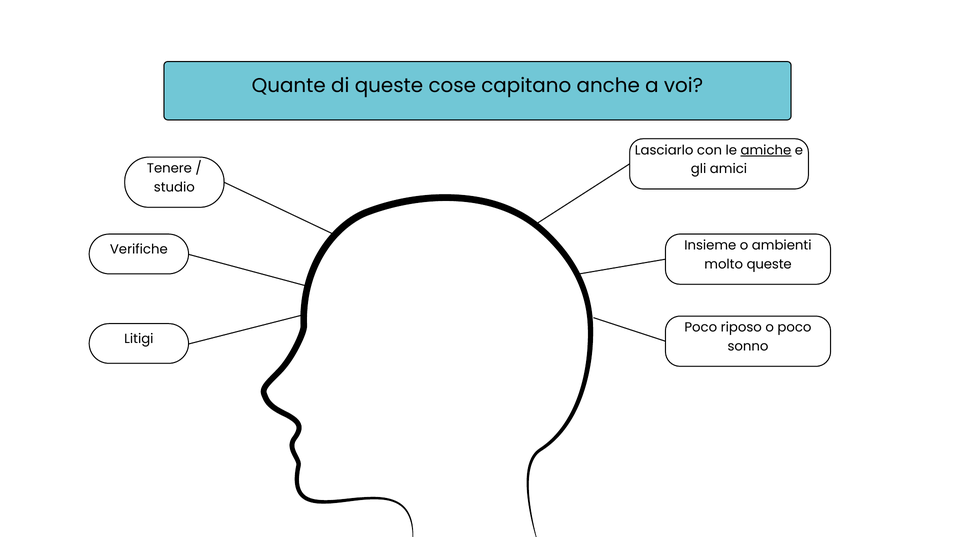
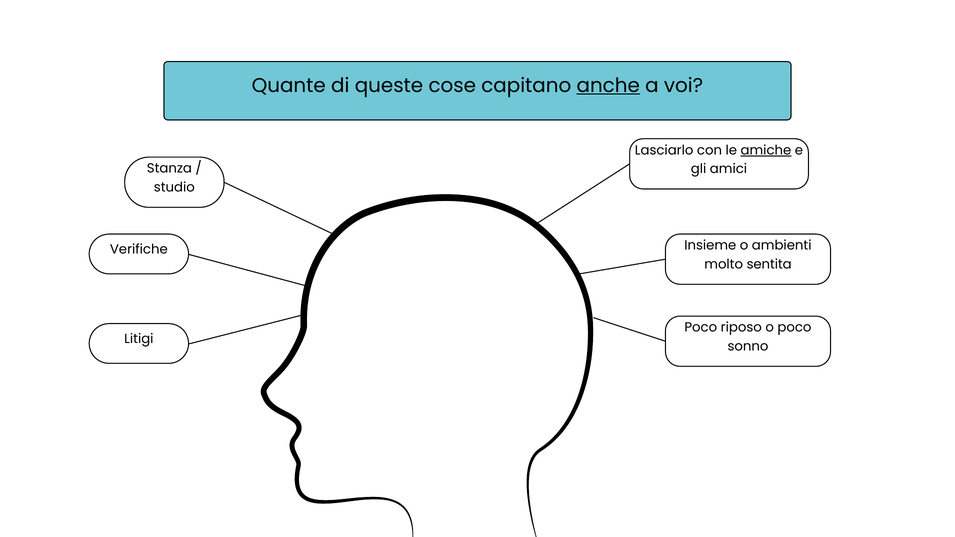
anche underline: none -> present
Tenere: Tenere -> Stanza
molto queste: queste -> sentita
